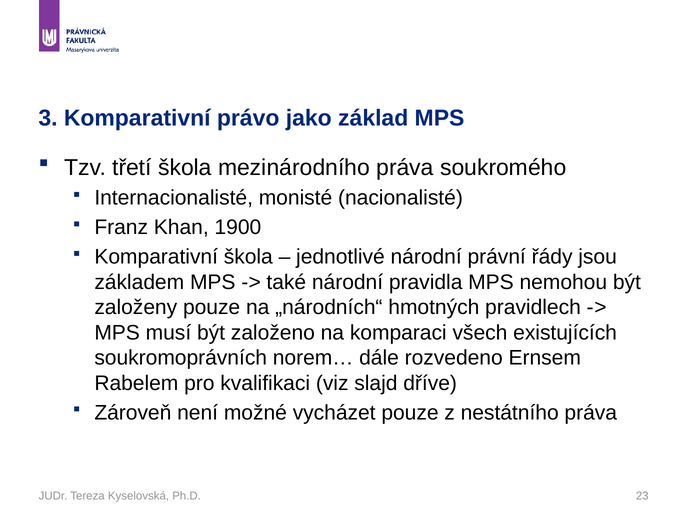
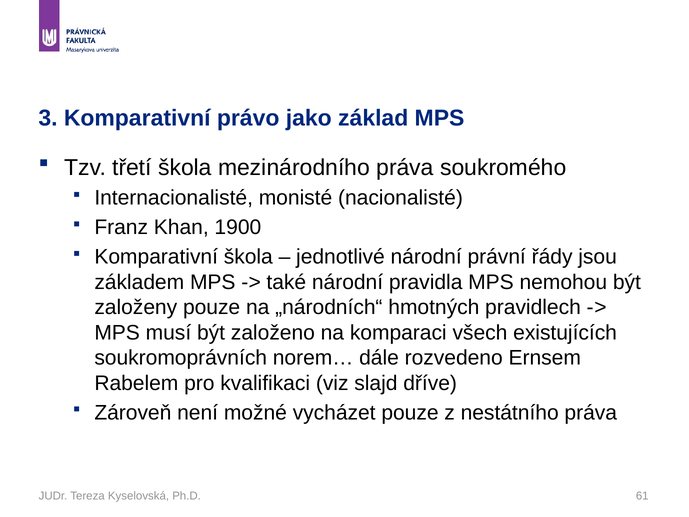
23: 23 -> 61
